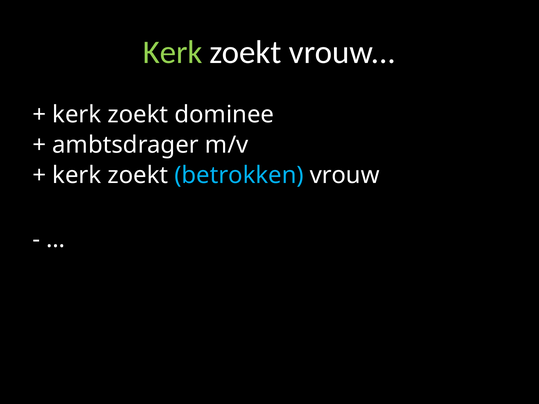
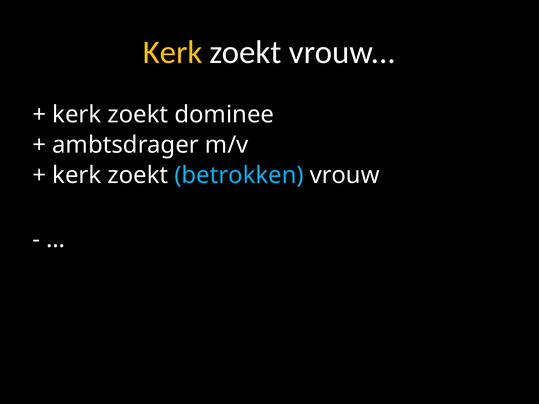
Kerk at (173, 52) colour: light green -> yellow
